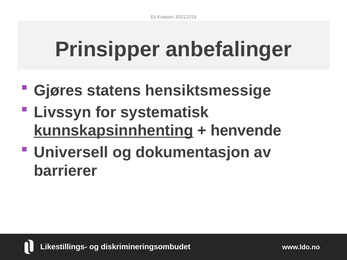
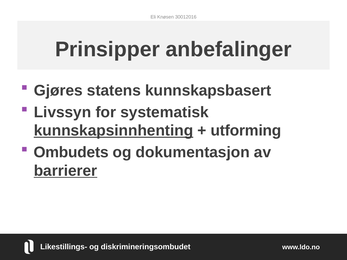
hensiktsmessige: hensiktsmessige -> kunnskapsbasert
henvende: henvende -> utforming
Universell: Universell -> Ombudets
barrierer underline: none -> present
